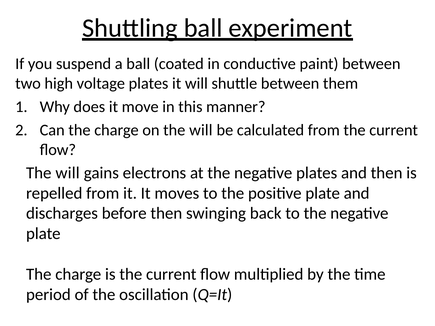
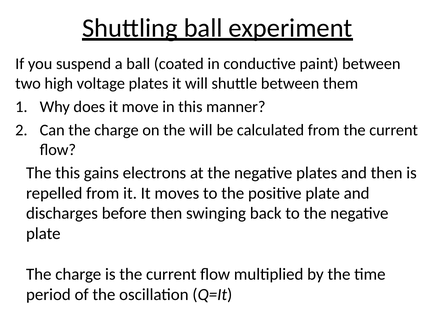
will at (68, 173): will -> this
